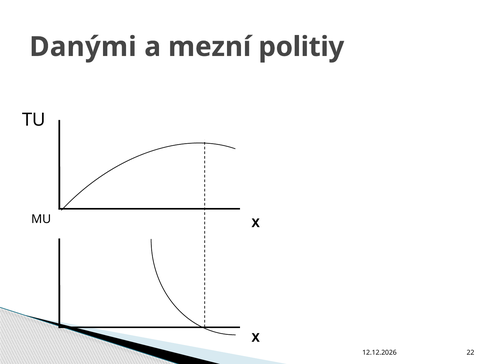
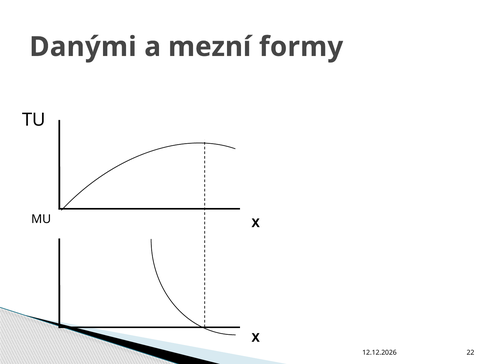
politiy: politiy -> formy
